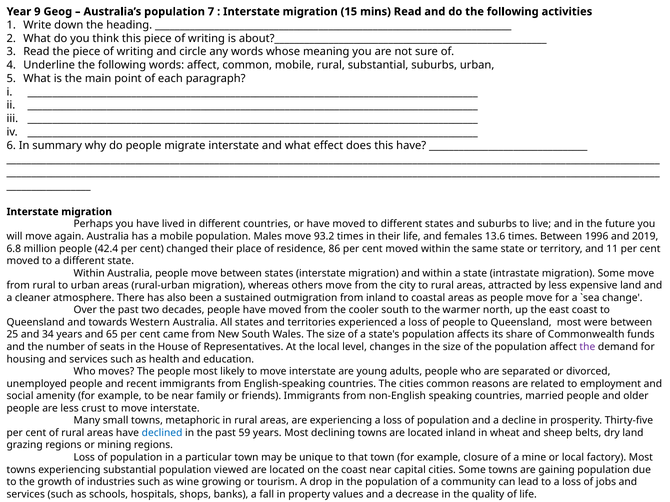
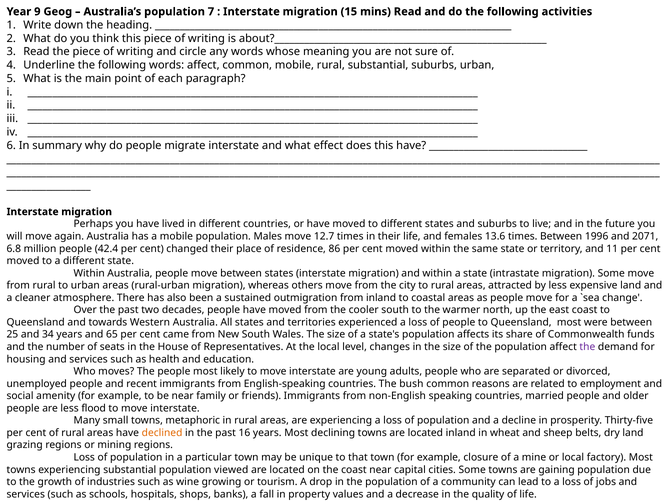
93.2: 93.2 -> 12.7
2019: 2019 -> 2071
The cities: cities -> bush
crust: crust -> flood
declined colour: blue -> orange
59: 59 -> 16
